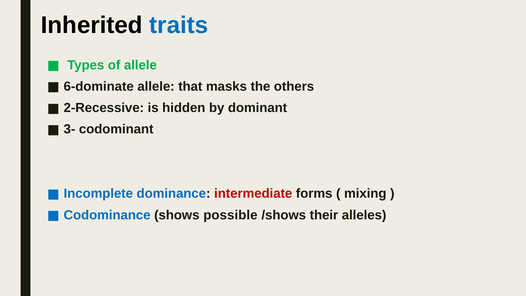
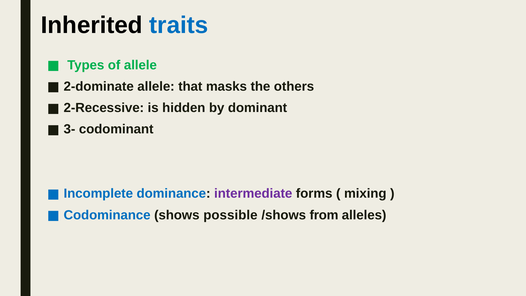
6-dominate: 6-dominate -> 2-dominate
intermediate colour: red -> purple
their: their -> from
